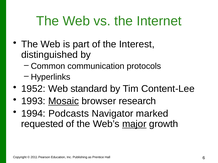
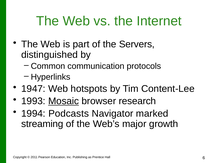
Interest: Interest -> Servers
1952: 1952 -> 1947
standard: standard -> hotspots
requested: requested -> streaming
major underline: present -> none
